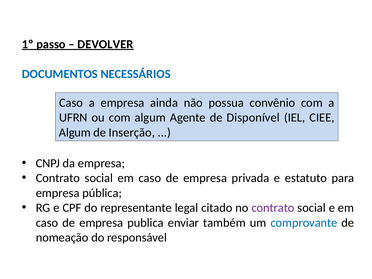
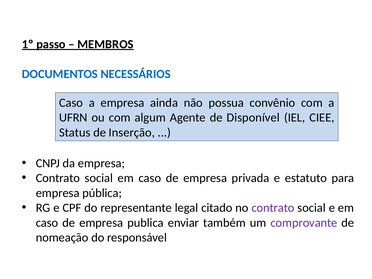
DEVOLVER: DEVOLVER -> MEMBROS
Algum at (75, 133): Algum -> Status
comprovante colour: blue -> purple
